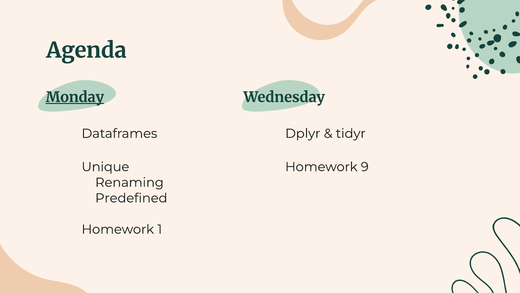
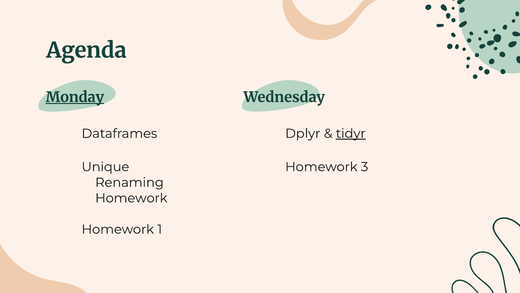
tidyr underline: none -> present
9: 9 -> 3
Predefined at (131, 198): Predefined -> Homework
